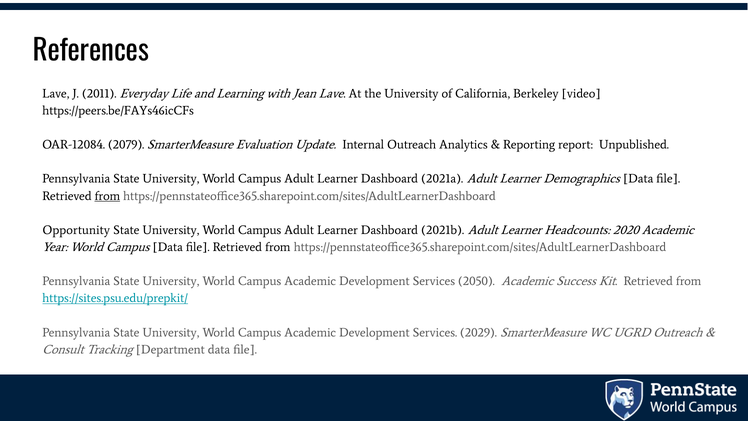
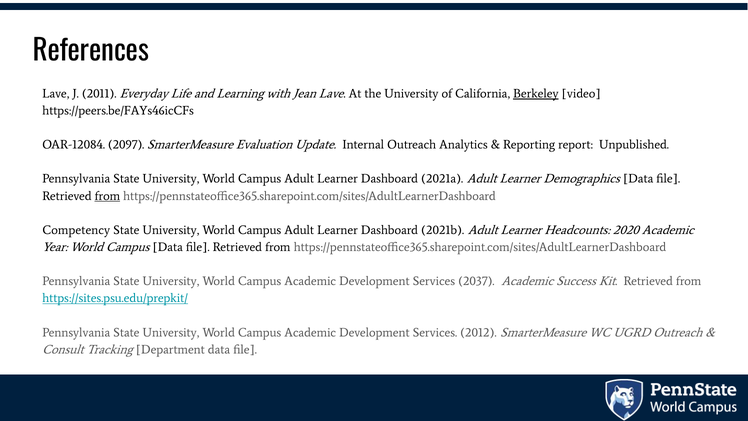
Berkeley underline: none -> present
2079: 2079 -> 2097
Opportunity: Opportunity -> Competency
2050: 2050 -> 2037
2029: 2029 -> 2012
